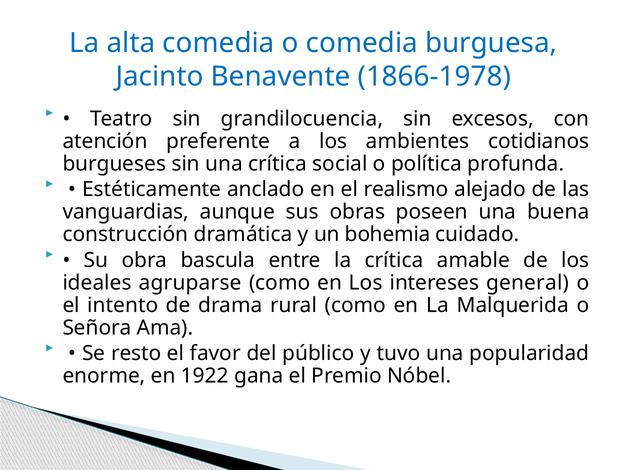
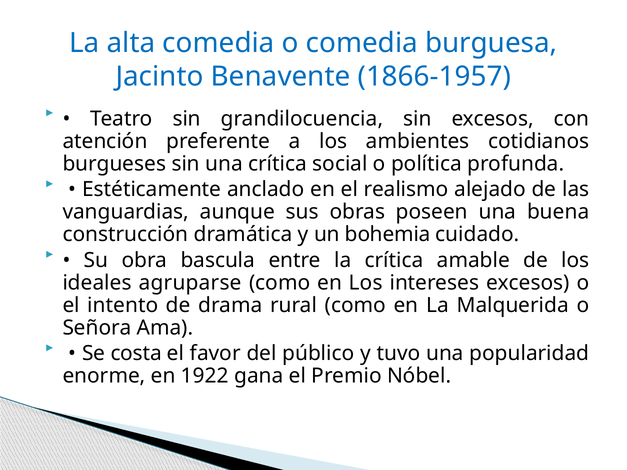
1866-1978: 1866-1978 -> 1866-1957
intereses general: general -> excesos
resto: resto -> costa
